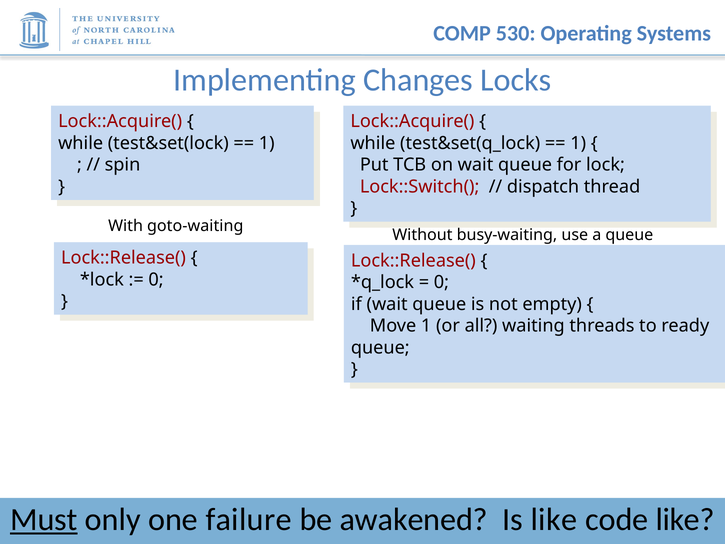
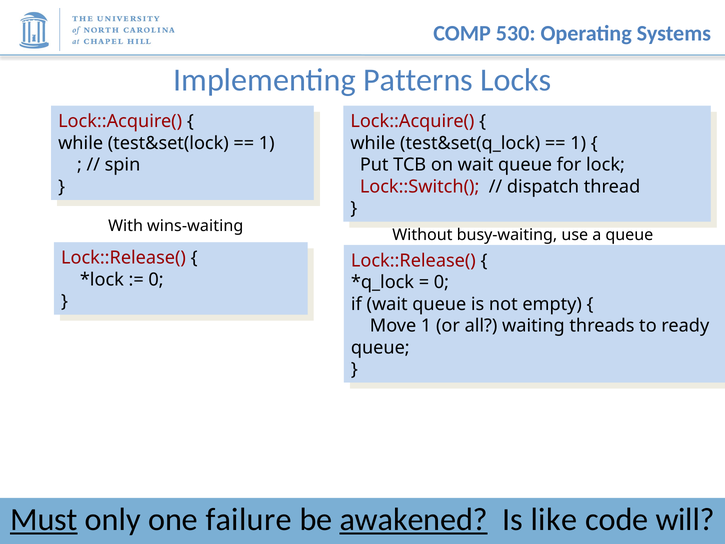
Changes: Changes -> Patterns
goto-waiting: goto-waiting -> wins-waiting
awakened underline: none -> present
code like: like -> will
